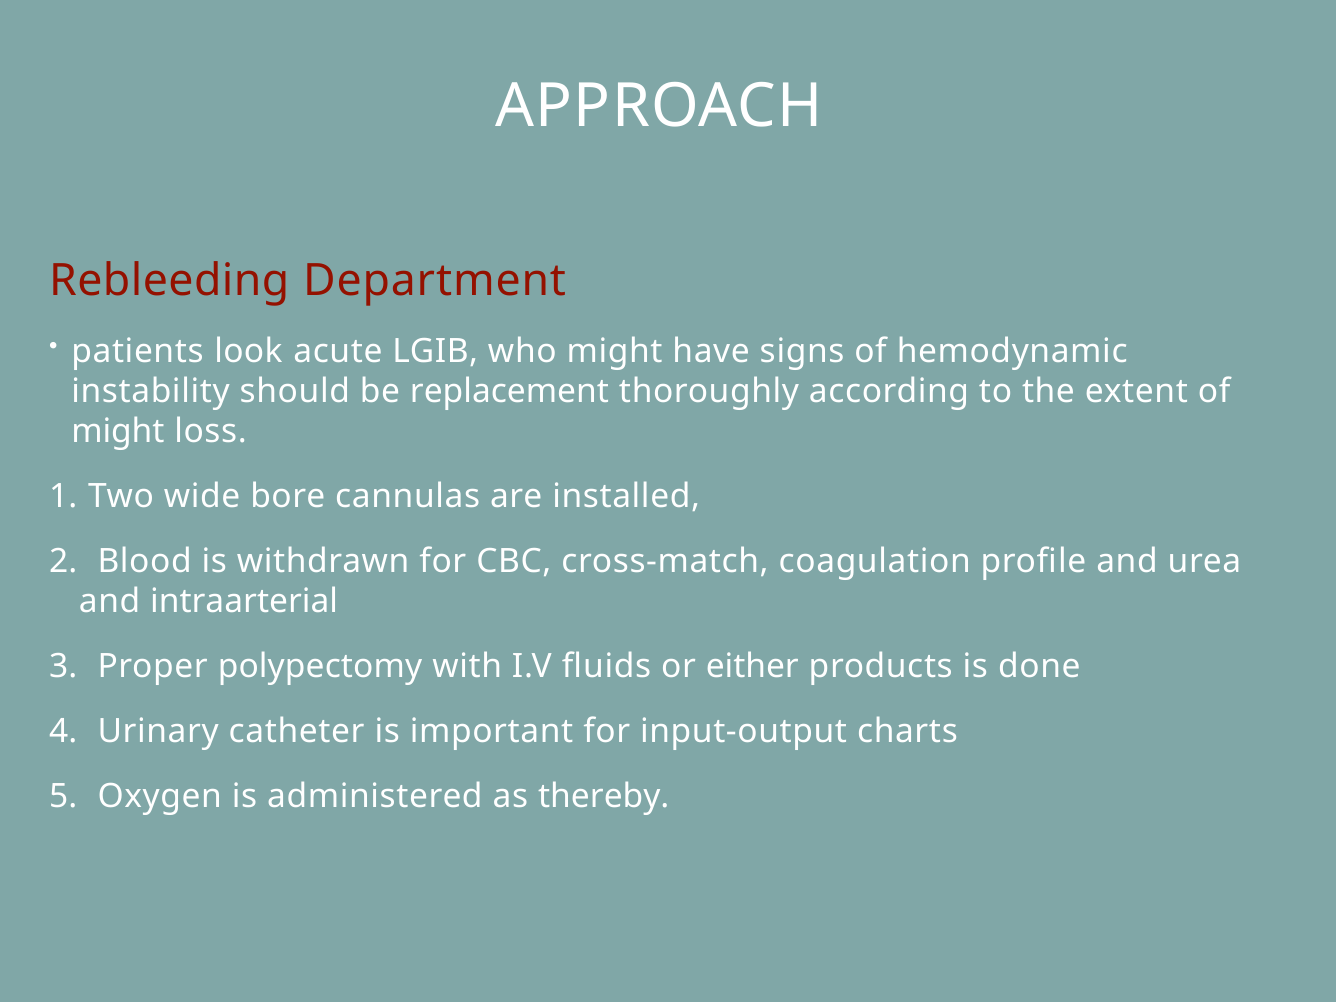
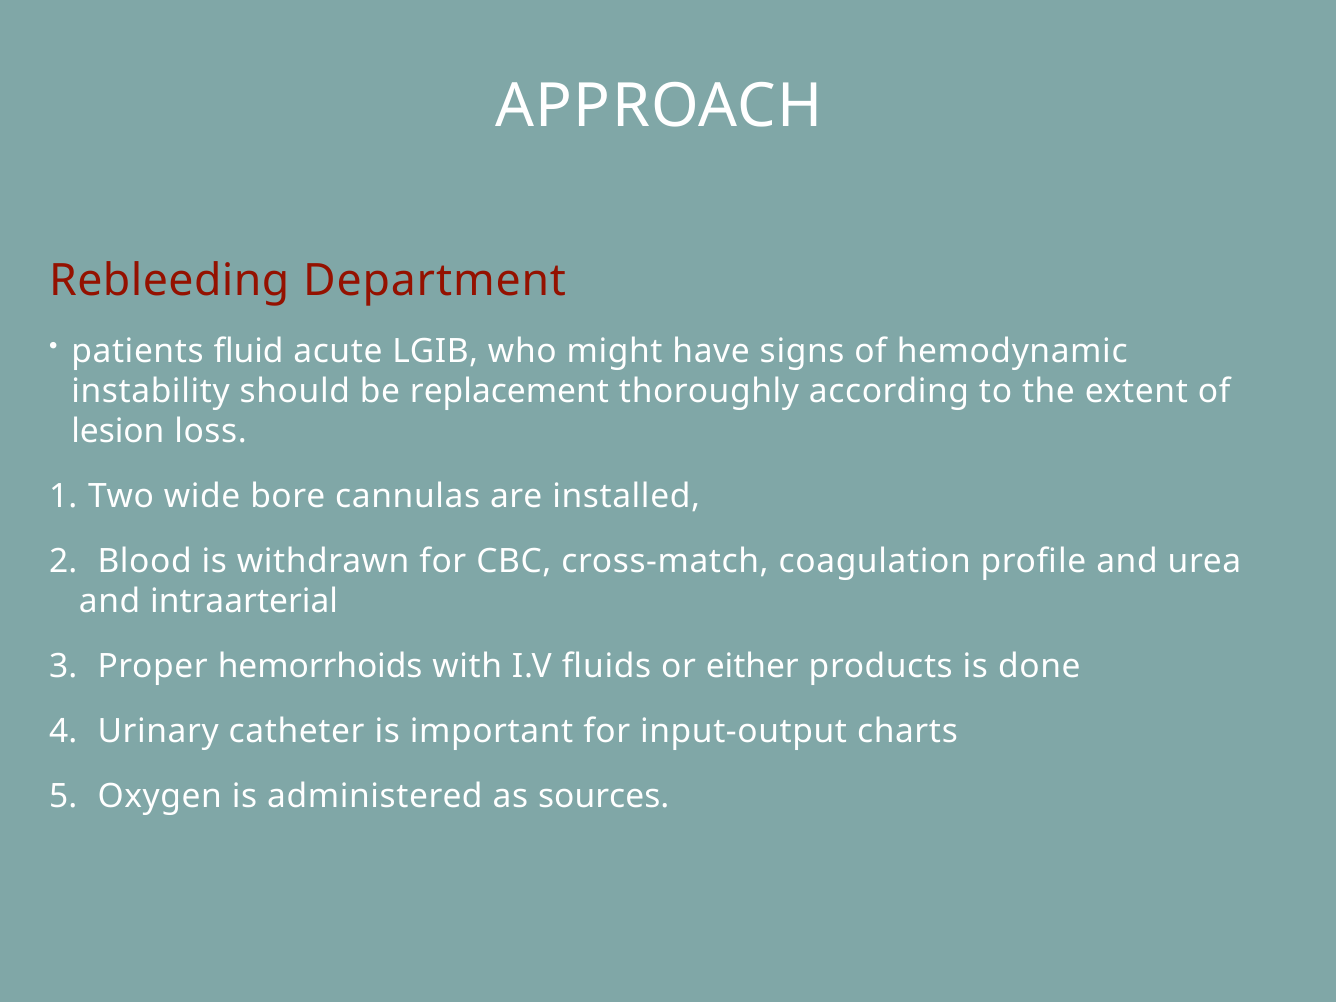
look: look -> fluid
might at (118, 432): might -> lesion
polypectomy: polypectomy -> hemorrhoids
thereby: thereby -> sources
